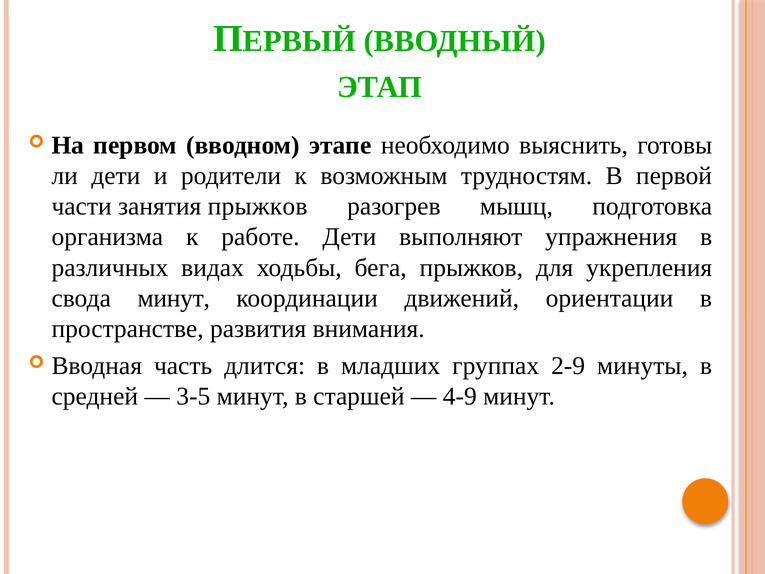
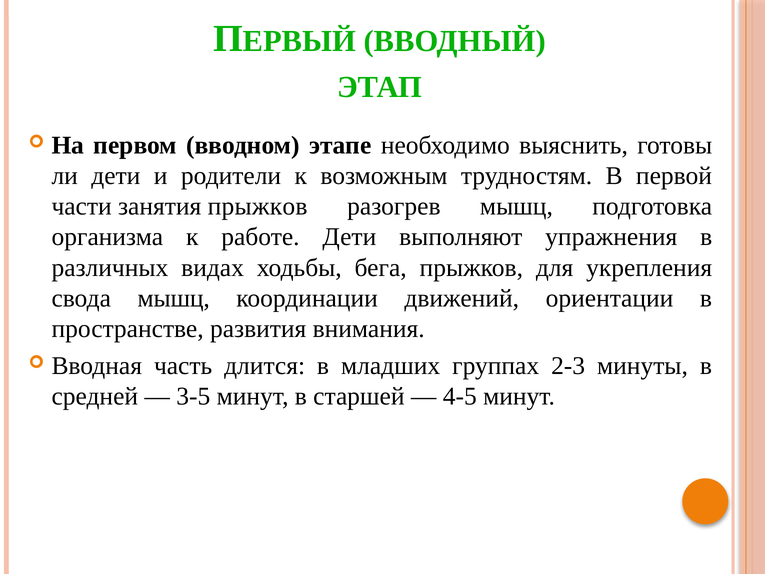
свода минут: минут -> мышц
2-9: 2-9 -> 2-3
4-9: 4-9 -> 4-5
